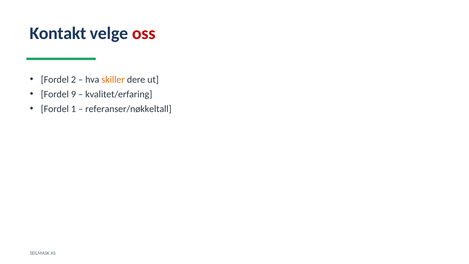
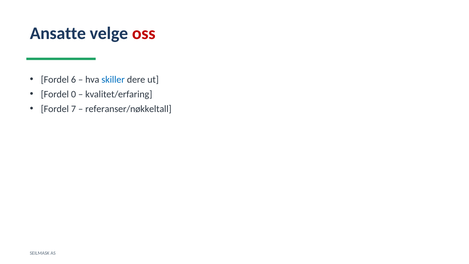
Kontakt: Kontakt -> Ansatte
2: 2 -> 6
skiller colour: orange -> blue
9: 9 -> 0
1: 1 -> 7
